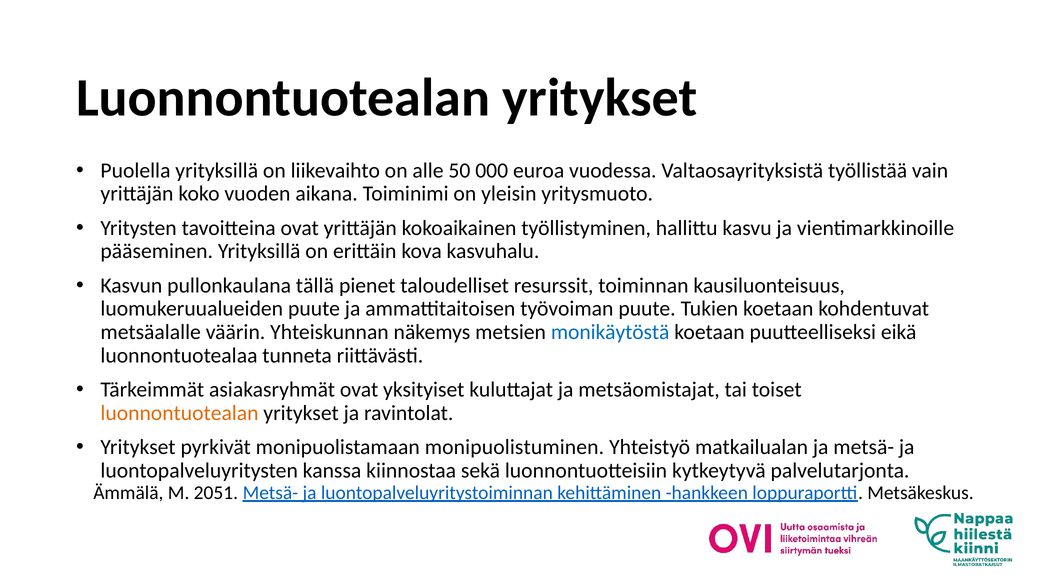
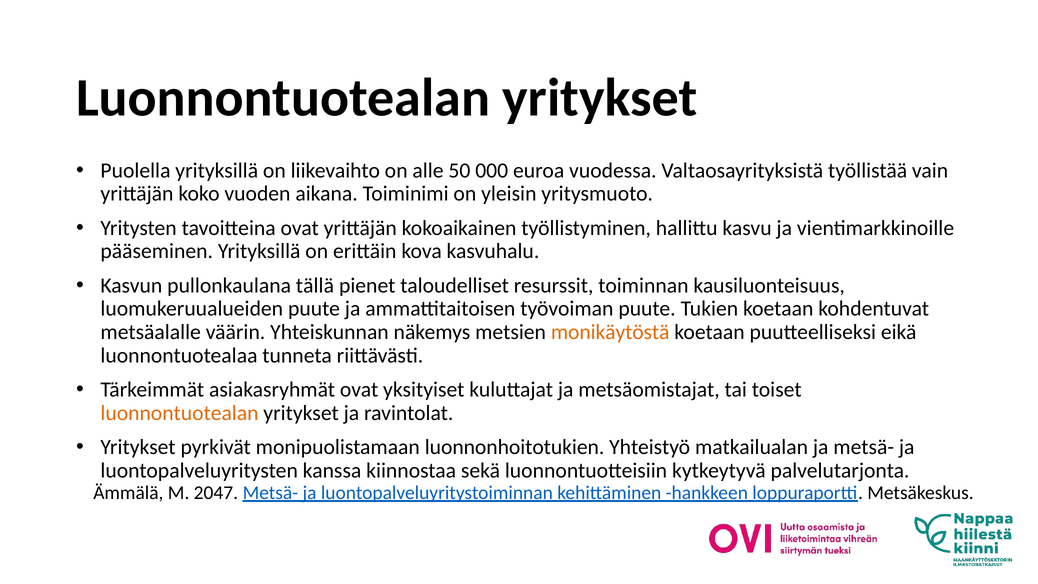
monikäytöstä colour: blue -> orange
monipuolistuminen: monipuolistuminen -> luonnonhoitotukien
2051: 2051 -> 2047
